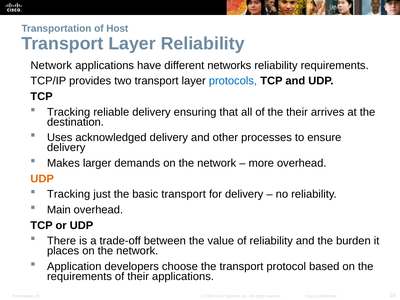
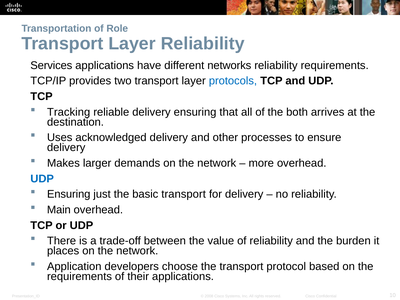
Host: Host -> Role
Network at (51, 65): Network -> Services
the their: their -> both
UDP at (42, 179) colour: orange -> blue
Tracking at (69, 194): Tracking -> Ensuring
